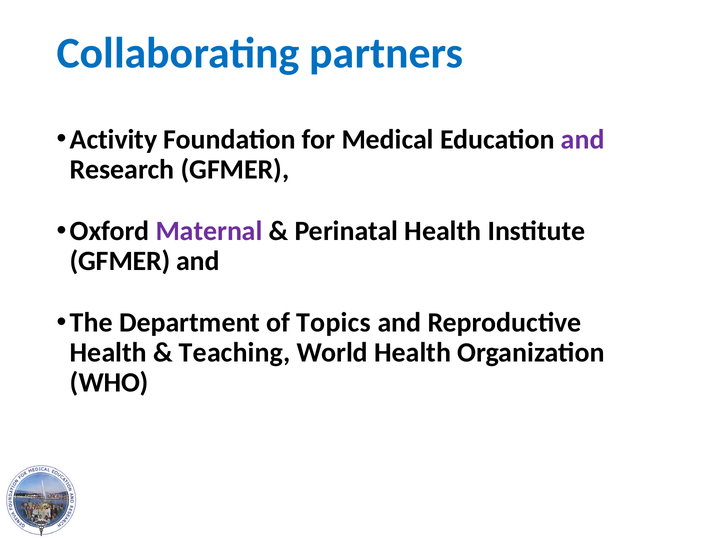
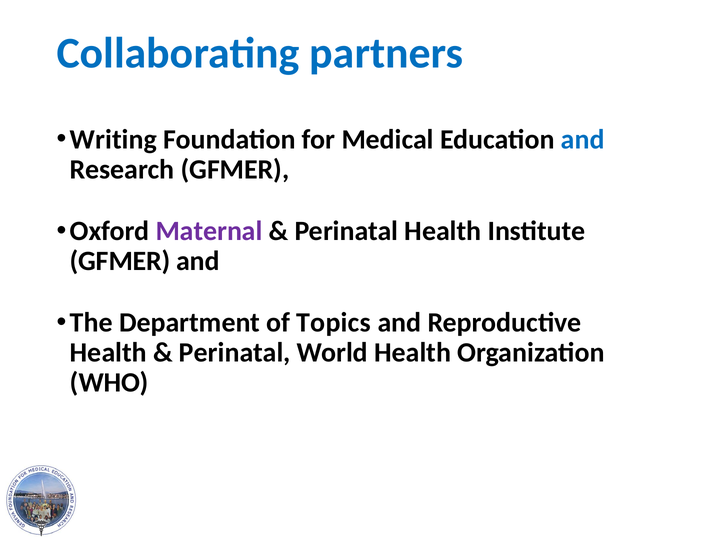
Activity: Activity -> Writing
and at (583, 139) colour: purple -> blue
Teaching at (235, 353): Teaching -> Perinatal
